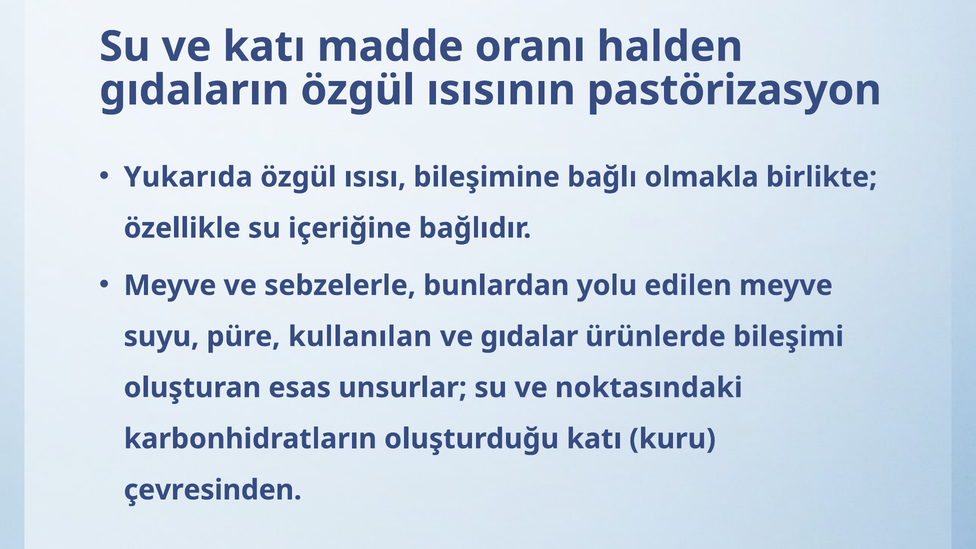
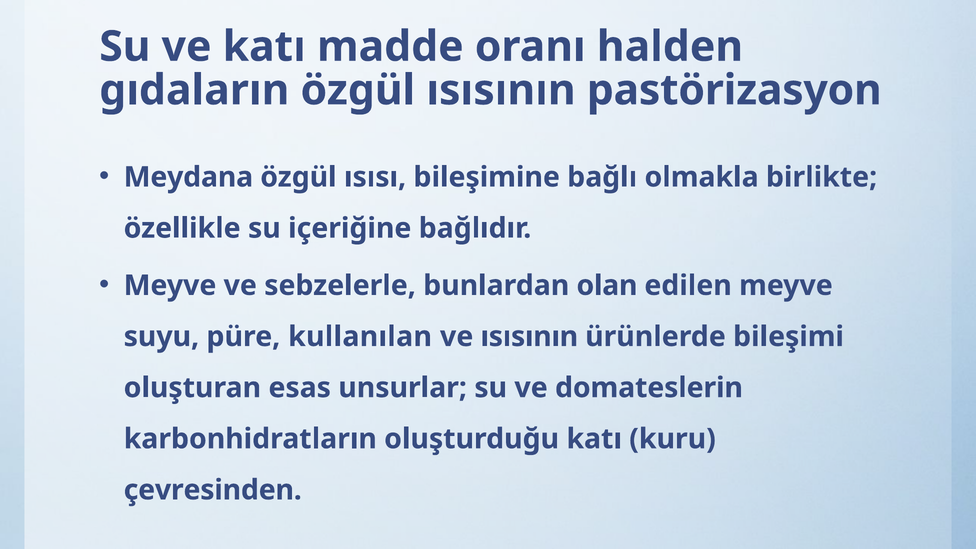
Yukarıda: Yukarıda -> Meydana
yolu: yolu -> olan
ve gıdalar: gıdalar -> ısısının
noktasındaki: noktasındaki -> domateslerin
